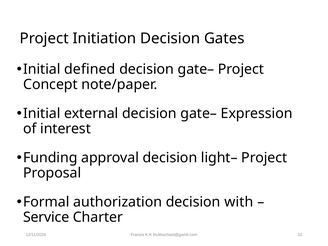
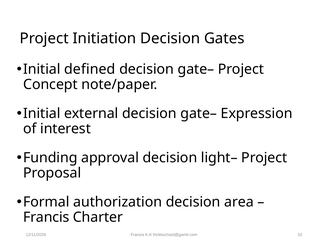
with: with -> area
Service at (46, 217): Service -> Francis
